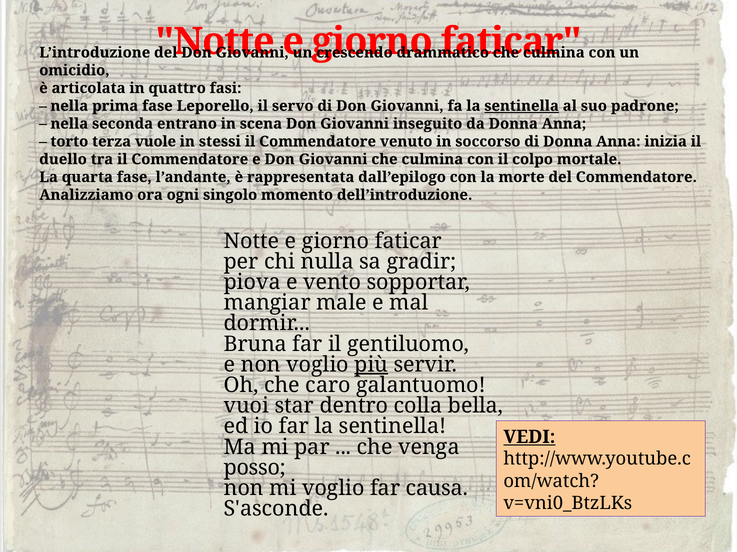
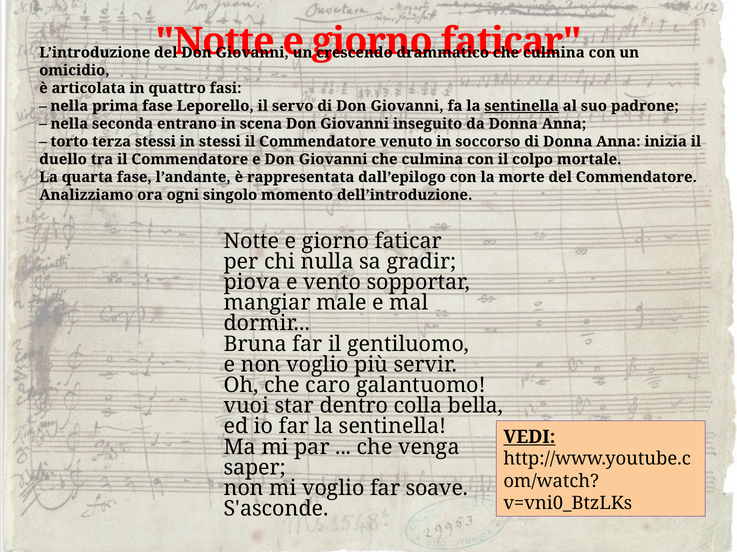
terza vuole: vuole -> stessi
più underline: present -> none
posso: posso -> saper
causa: causa -> soave
